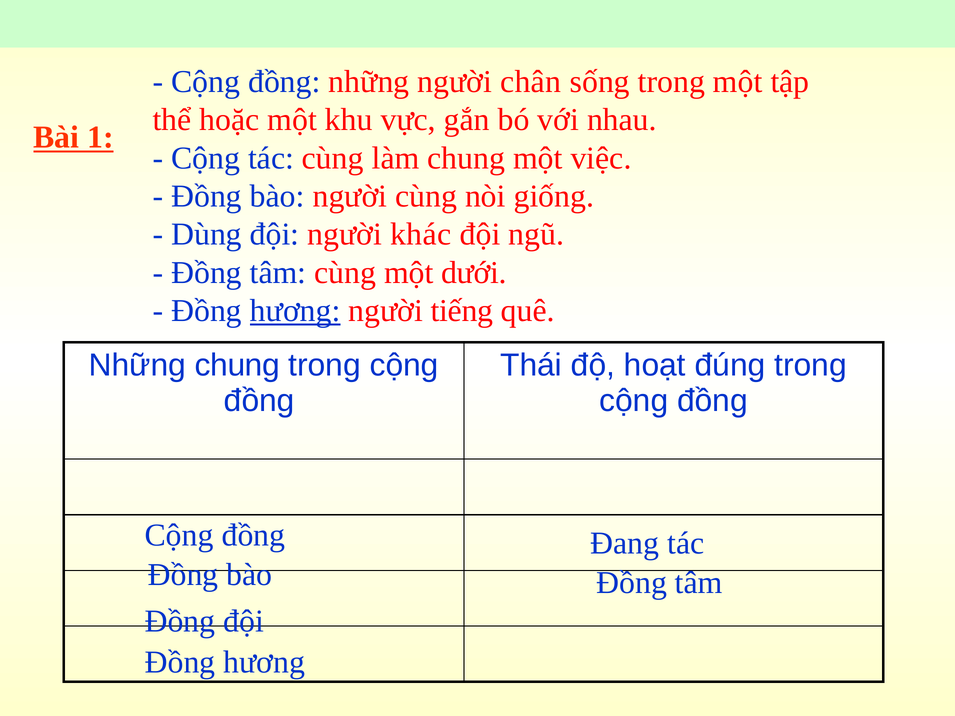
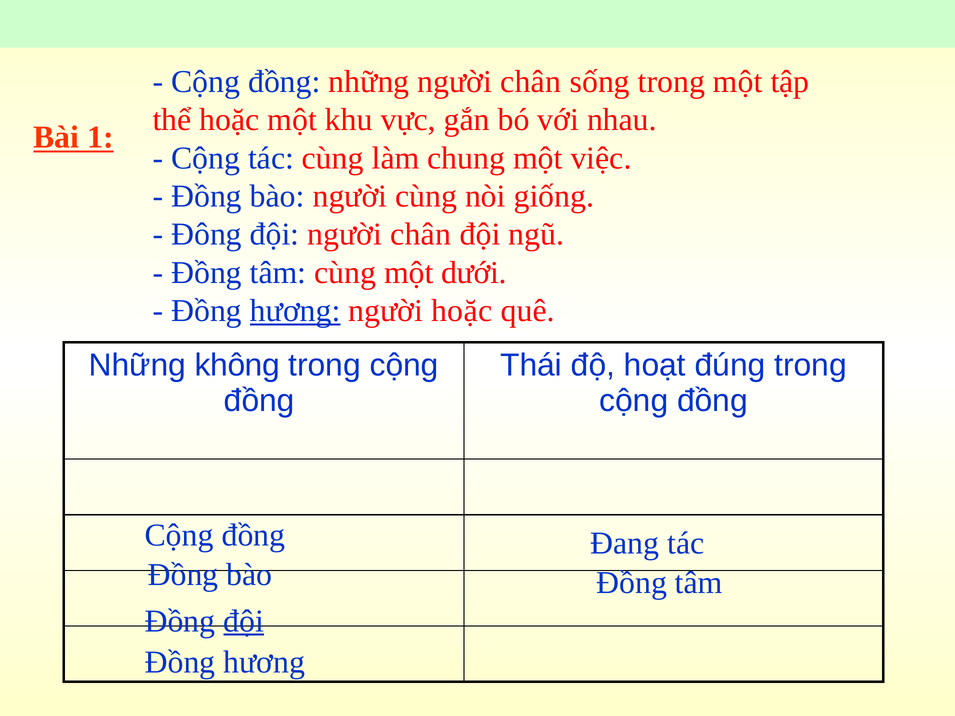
Dùng: Dùng -> Đông
đội người khác: khác -> chân
người tiếng: tiếng -> hoặc
Những chung: chung -> không
đội at (244, 621) underline: none -> present
